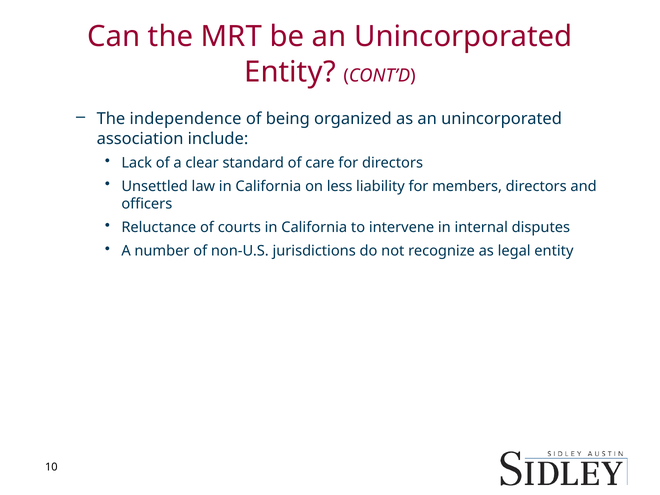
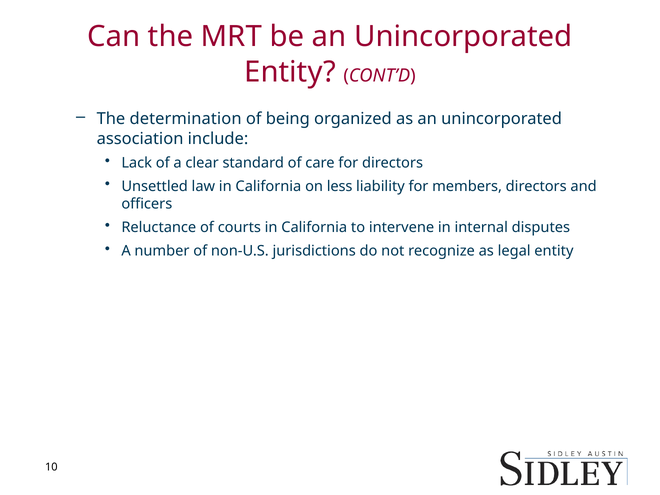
independence: independence -> determination
